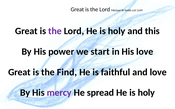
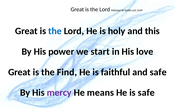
the at (55, 31) colour: purple -> blue
and love: love -> safe
spread: spread -> means
holy at (146, 93): holy -> safe
